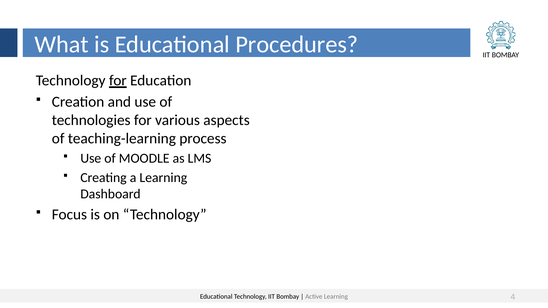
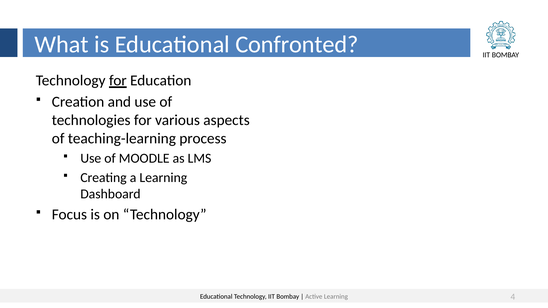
Procedures: Procedures -> Confronted
